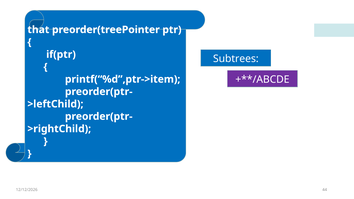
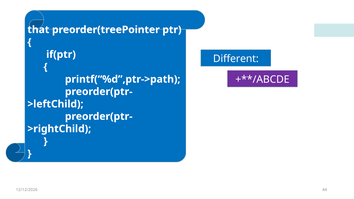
Subtrees: Subtrees -> Different
printf(“%d”,ptr->item: printf(“%d”,ptr->item -> printf(“%d”,ptr->path
